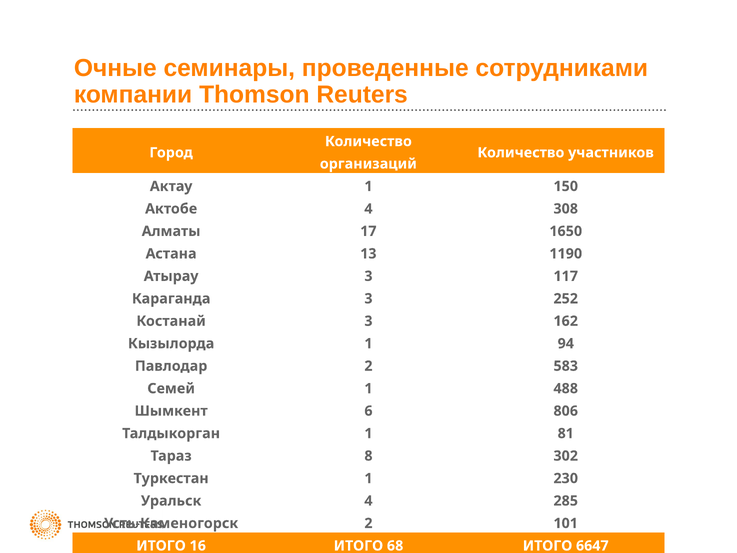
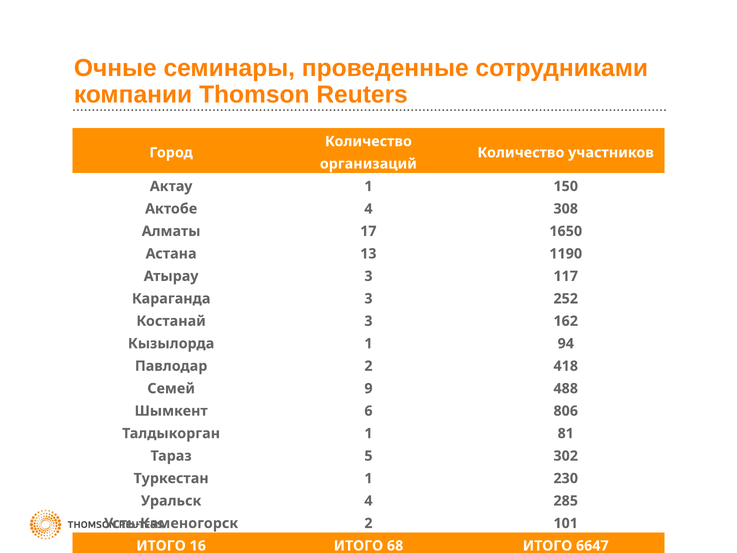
583: 583 -> 418
Семей 1: 1 -> 9
8: 8 -> 5
